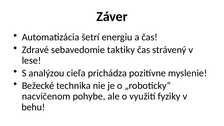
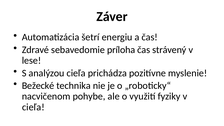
taktiky: taktiky -> príloha
behu at (33, 107): behu -> cieľa
